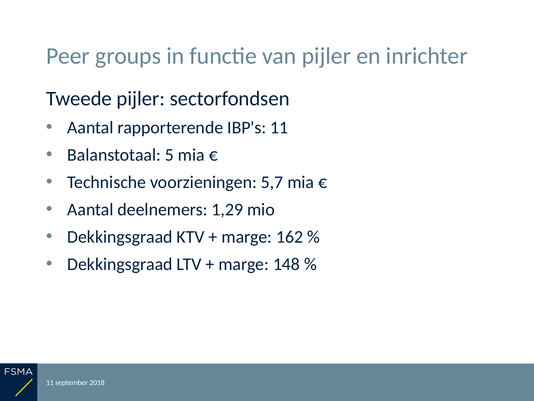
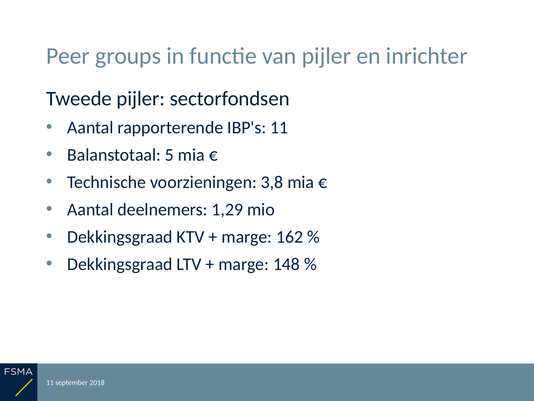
5,7: 5,7 -> 3,8
